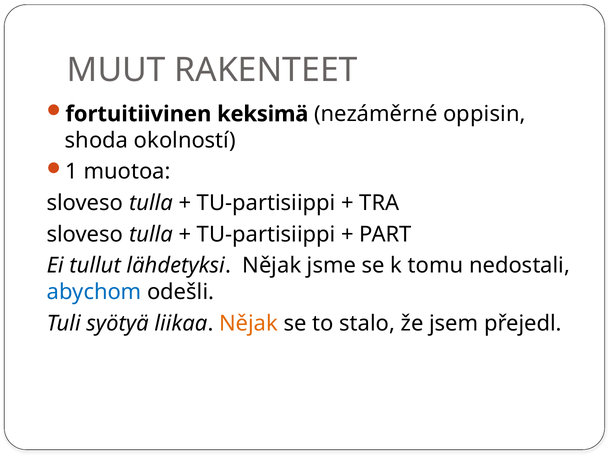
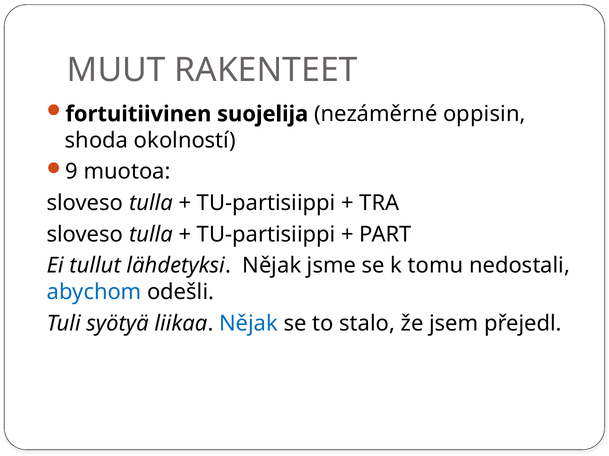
keksimä: keksimä -> suojelija
1: 1 -> 9
Nějak at (249, 324) colour: orange -> blue
